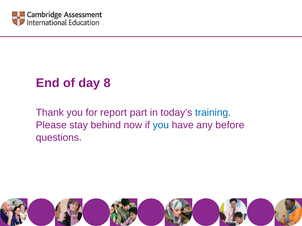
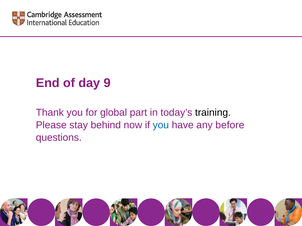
8: 8 -> 9
report: report -> global
training colour: blue -> black
